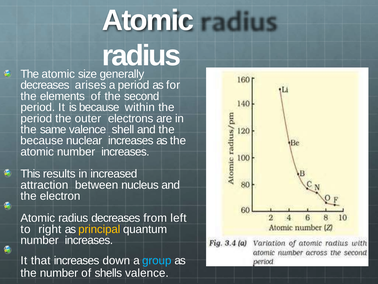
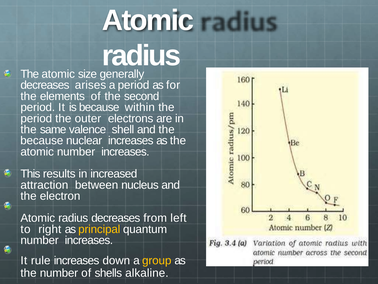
that: that -> rule
group colour: light blue -> yellow
shells valence: valence -> alkaline
